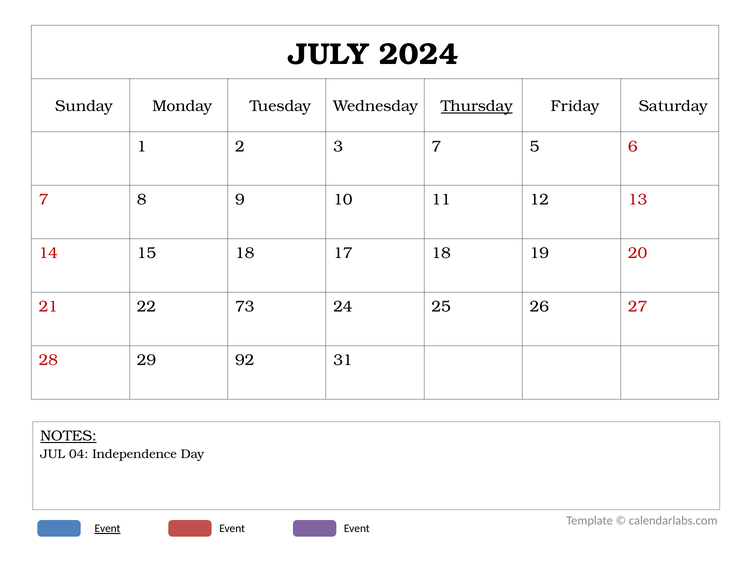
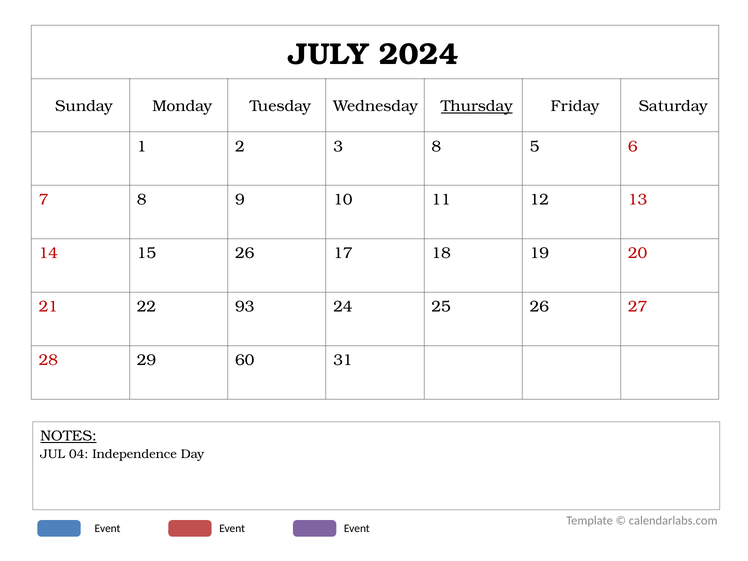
3 7: 7 -> 8
15 18: 18 -> 26
73: 73 -> 93
92: 92 -> 60
Event at (108, 529) underline: present -> none
